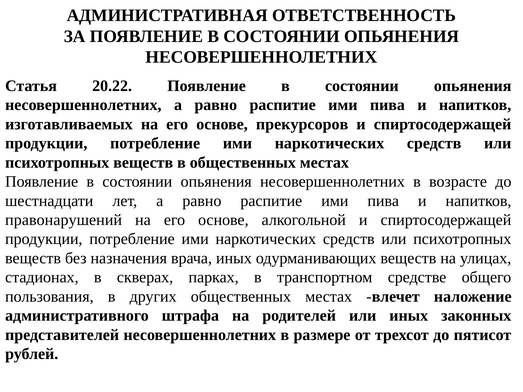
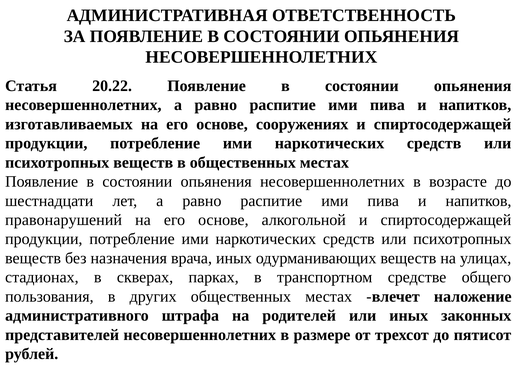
прекурсоров: прекурсоров -> сооружениях
